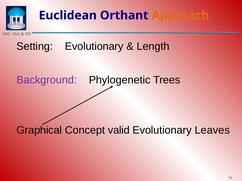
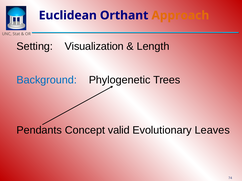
Setting Evolutionary: Evolutionary -> Visualization
Background colour: purple -> blue
Graphical: Graphical -> Pendants
